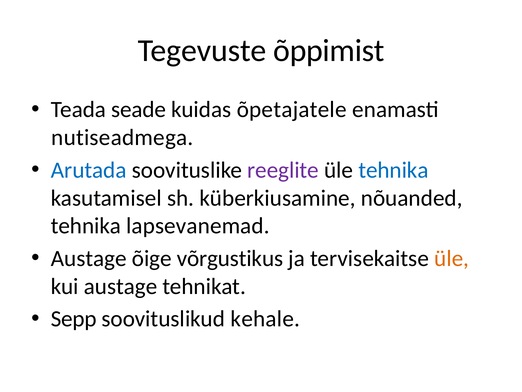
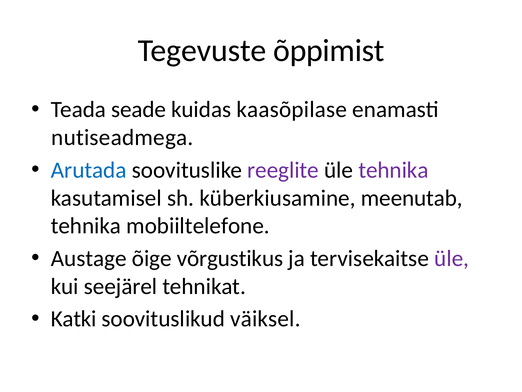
õpetajatele: õpetajatele -> kaasõpilase
tehnika at (393, 170) colour: blue -> purple
nõuanded: nõuanded -> meenutab
lapsevanemad: lapsevanemad -> mobiiltelefone
üle at (452, 258) colour: orange -> purple
kui austage: austage -> seejärel
Sepp: Sepp -> Katki
kehale: kehale -> väiksel
